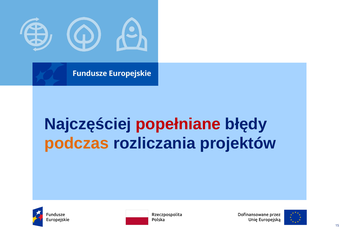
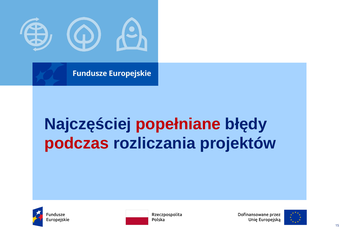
podczas colour: orange -> red
